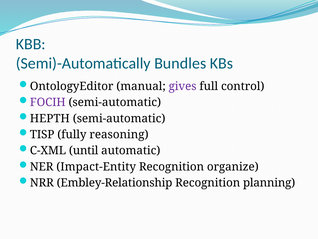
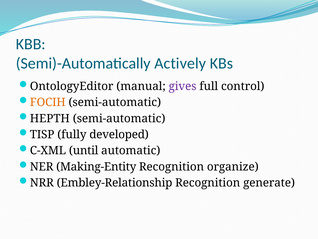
Bundles: Bundles -> Actively
FOCIH colour: purple -> orange
reasoning: reasoning -> developed
Impact-Entity: Impact-Entity -> Making-Entity
planning: planning -> generate
